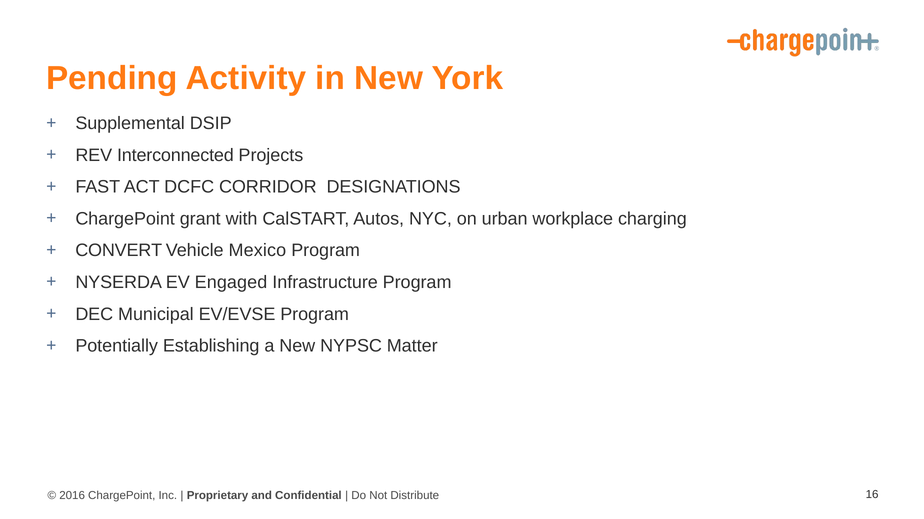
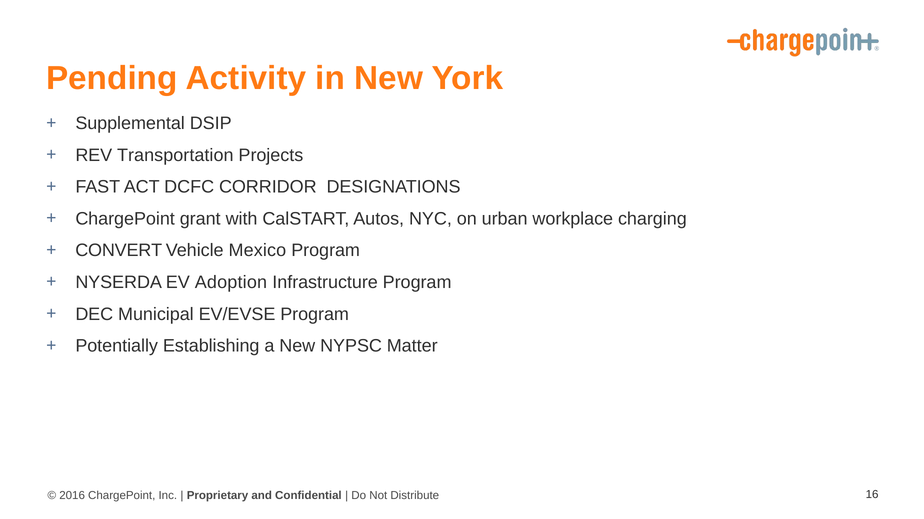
Interconnected: Interconnected -> Transportation
Engaged: Engaged -> Adoption
